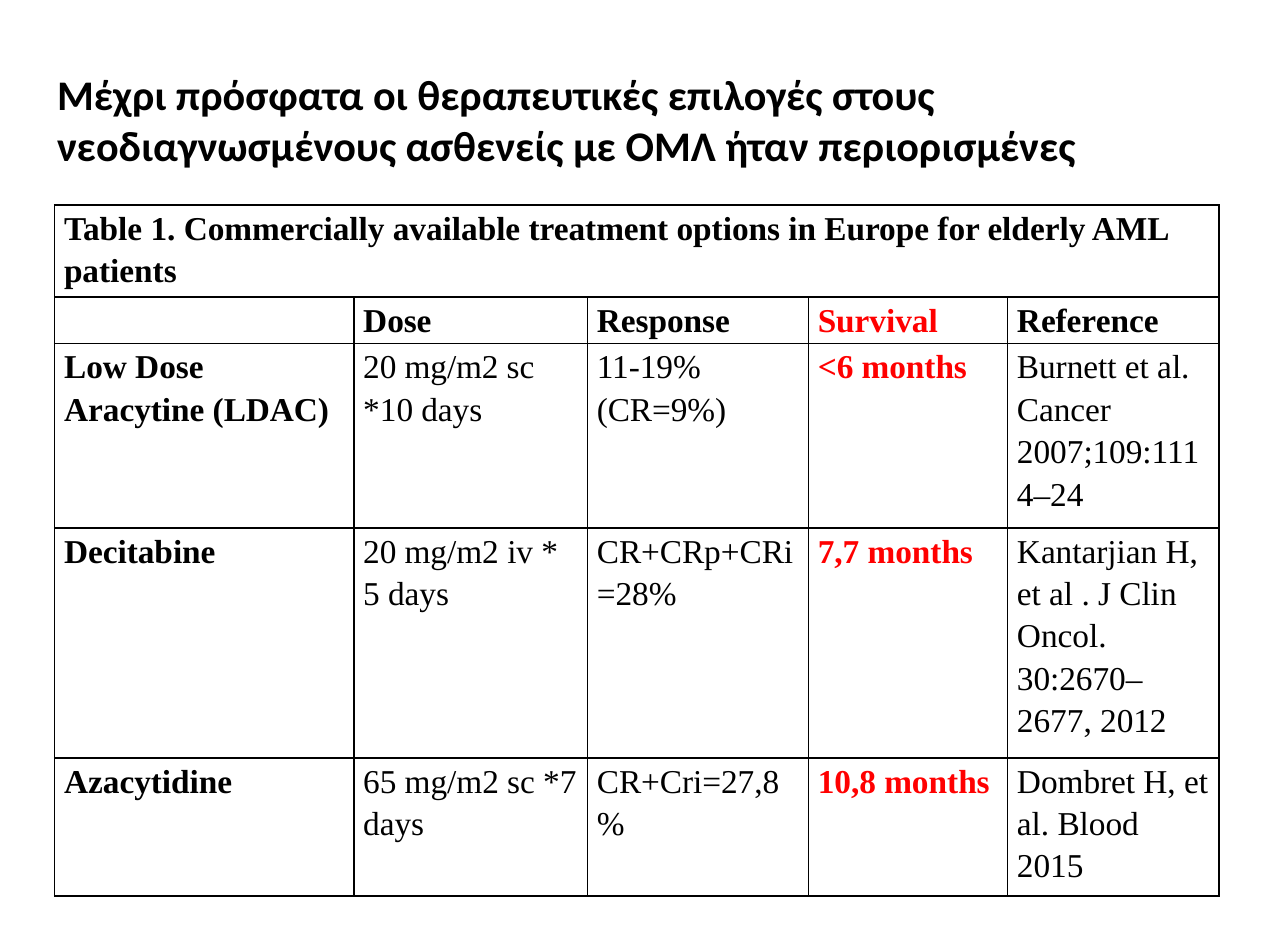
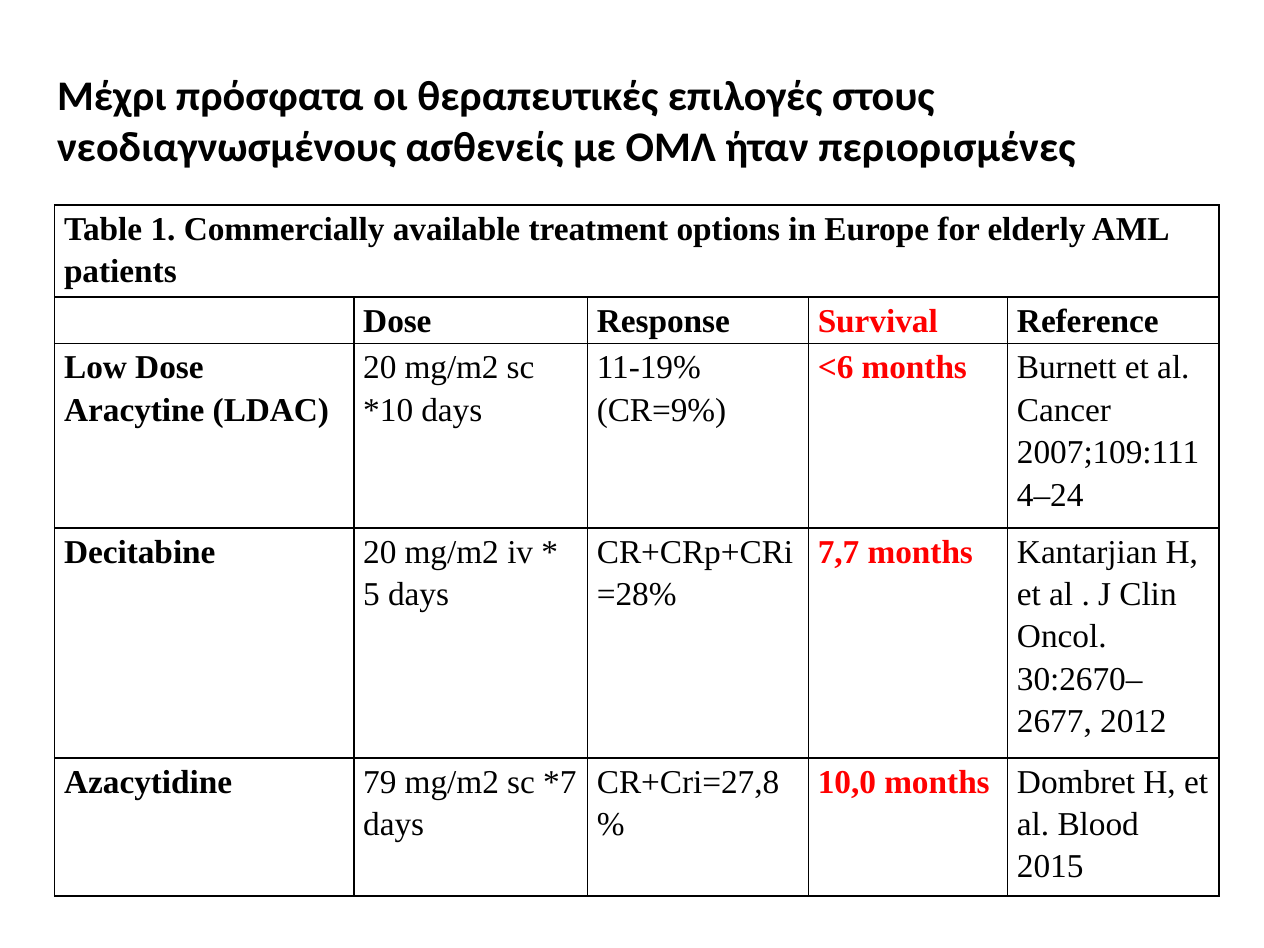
65: 65 -> 79
10,8: 10,8 -> 10,0
